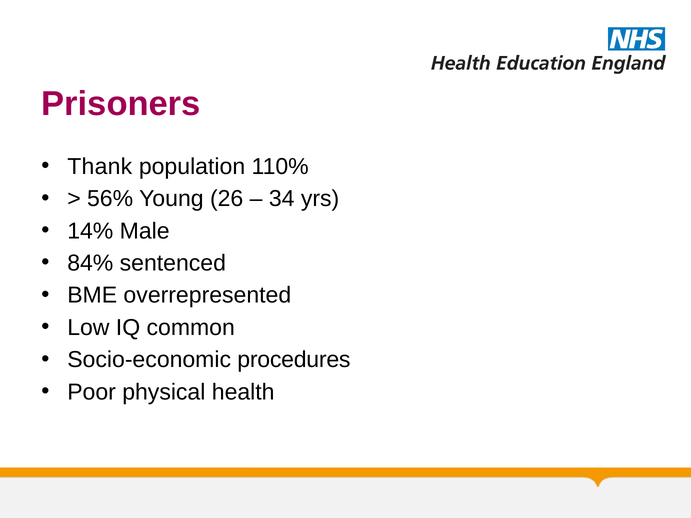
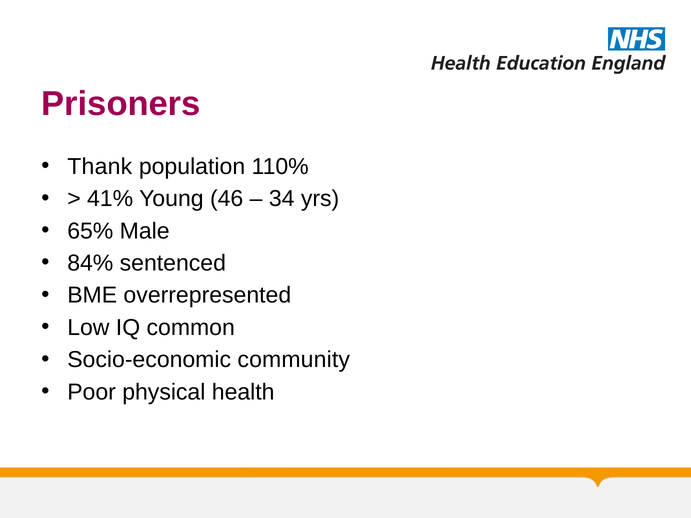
56%: 56% -> 41%
26: 26 -> 46
14%: 14% -> 65%
procedures: procedures -> community
